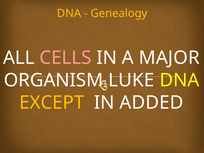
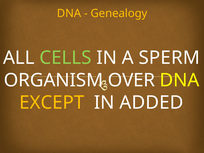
CELLS colour: pink -> light green
MAJOR: MAJOR -> SPERM
LUKE: LUKE -> OVER
